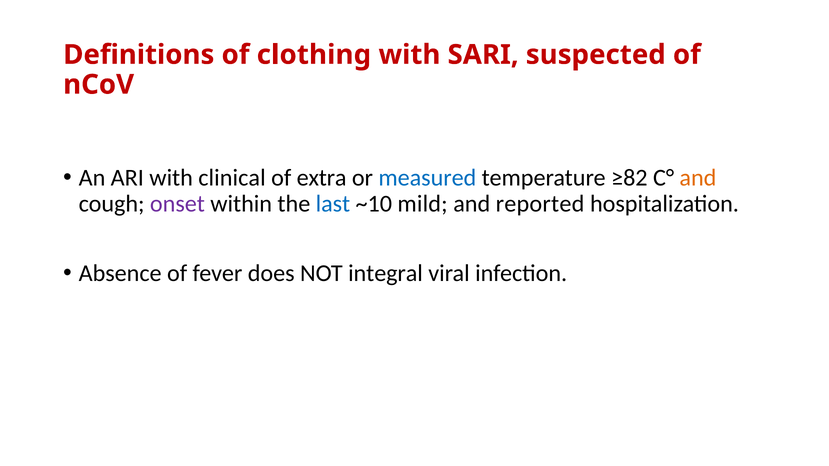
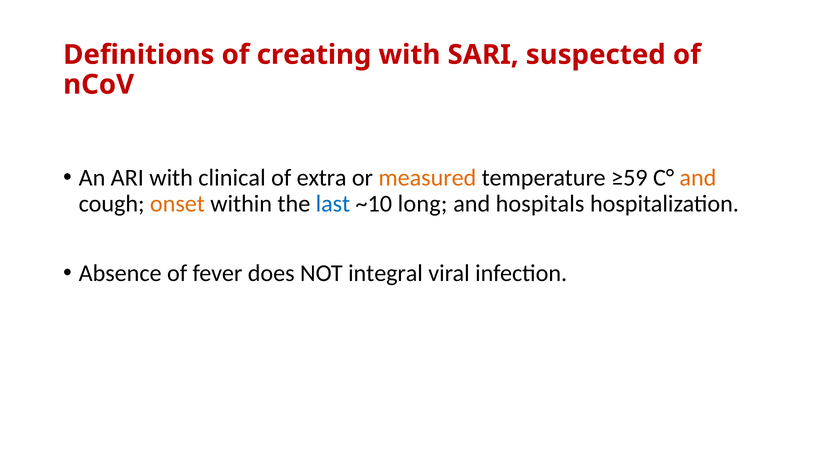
clothing: clothing -> creating
measured colour: blue -> orange
≥82: ≥82 -> ≥59
onset colour: purple -> orange
mild: mild -> long
reported: reported -> hospitals
